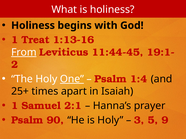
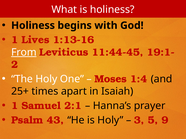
Treat: Treat -> Lives
One underline: present -> none
Psalm at (110, 79): Psalm -> Moses
90: 90 -> 43
